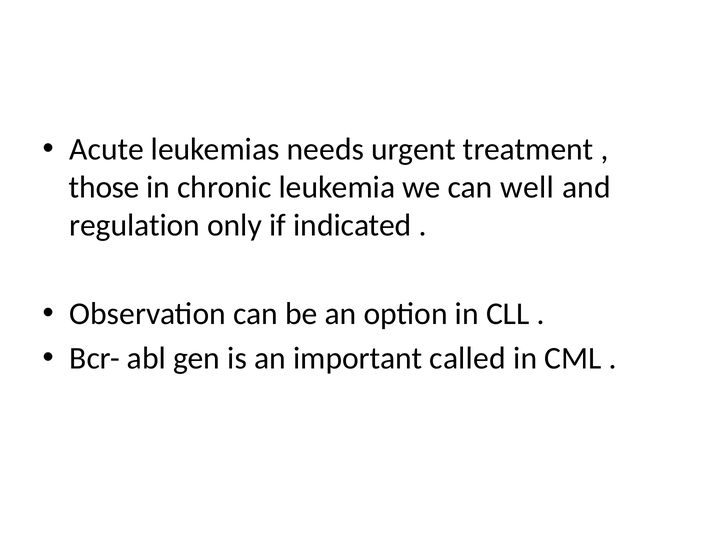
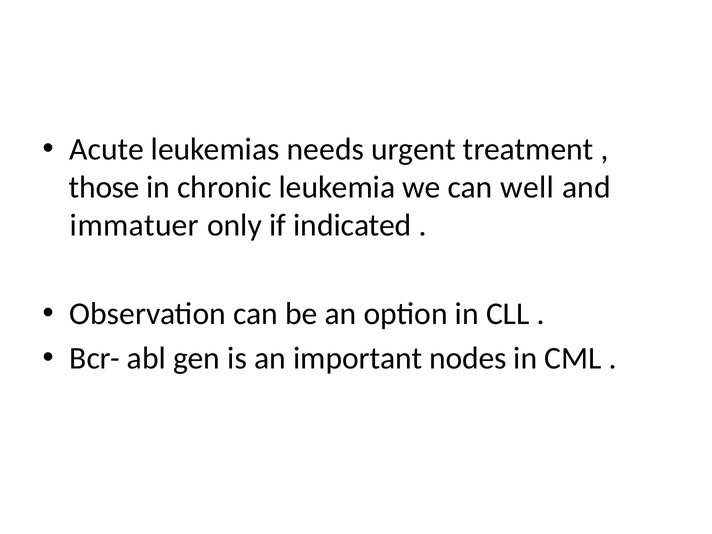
regulation: regulation -> immatuer
called: called -> nodes
